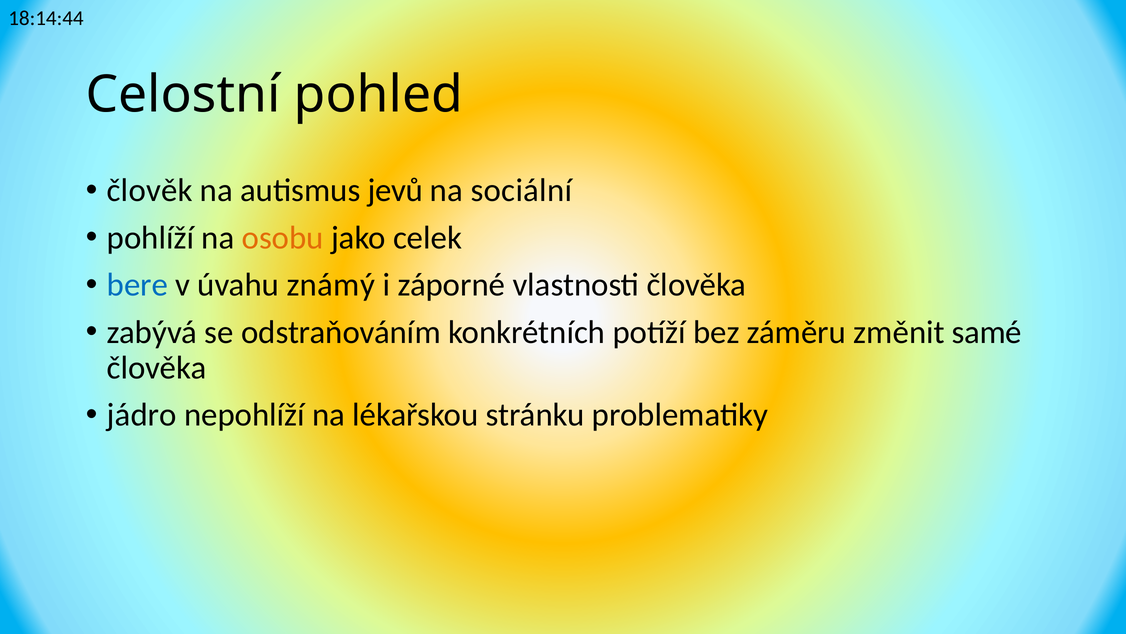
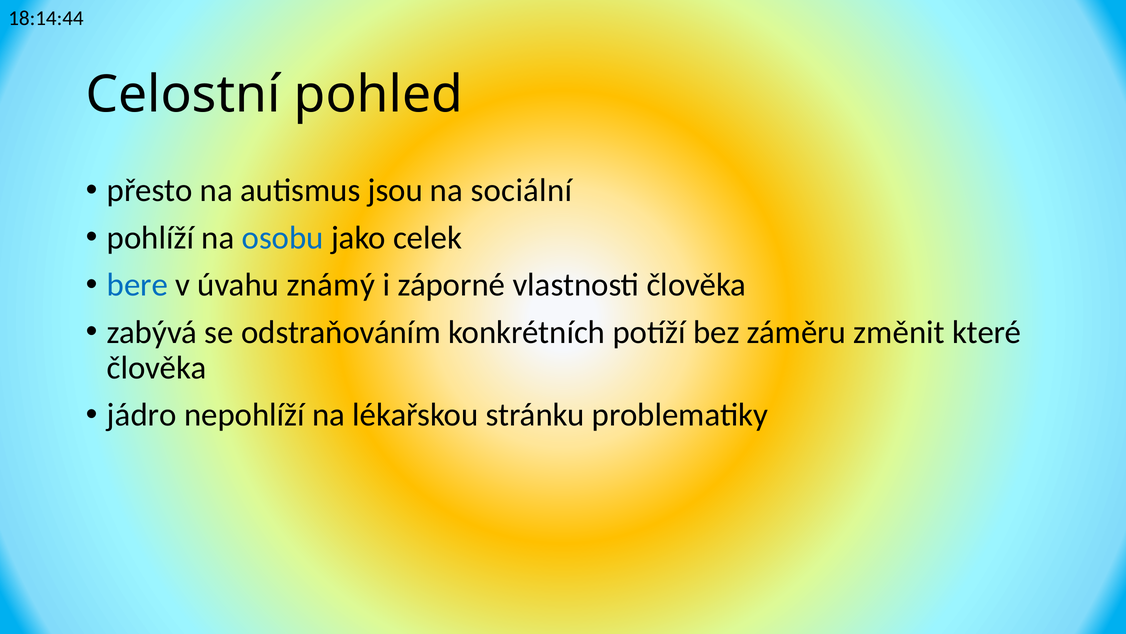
člověk: člověk -> přesto
jevů: jevů -> jsou
osobu colour: orange -> blue
samé: samé -> které
